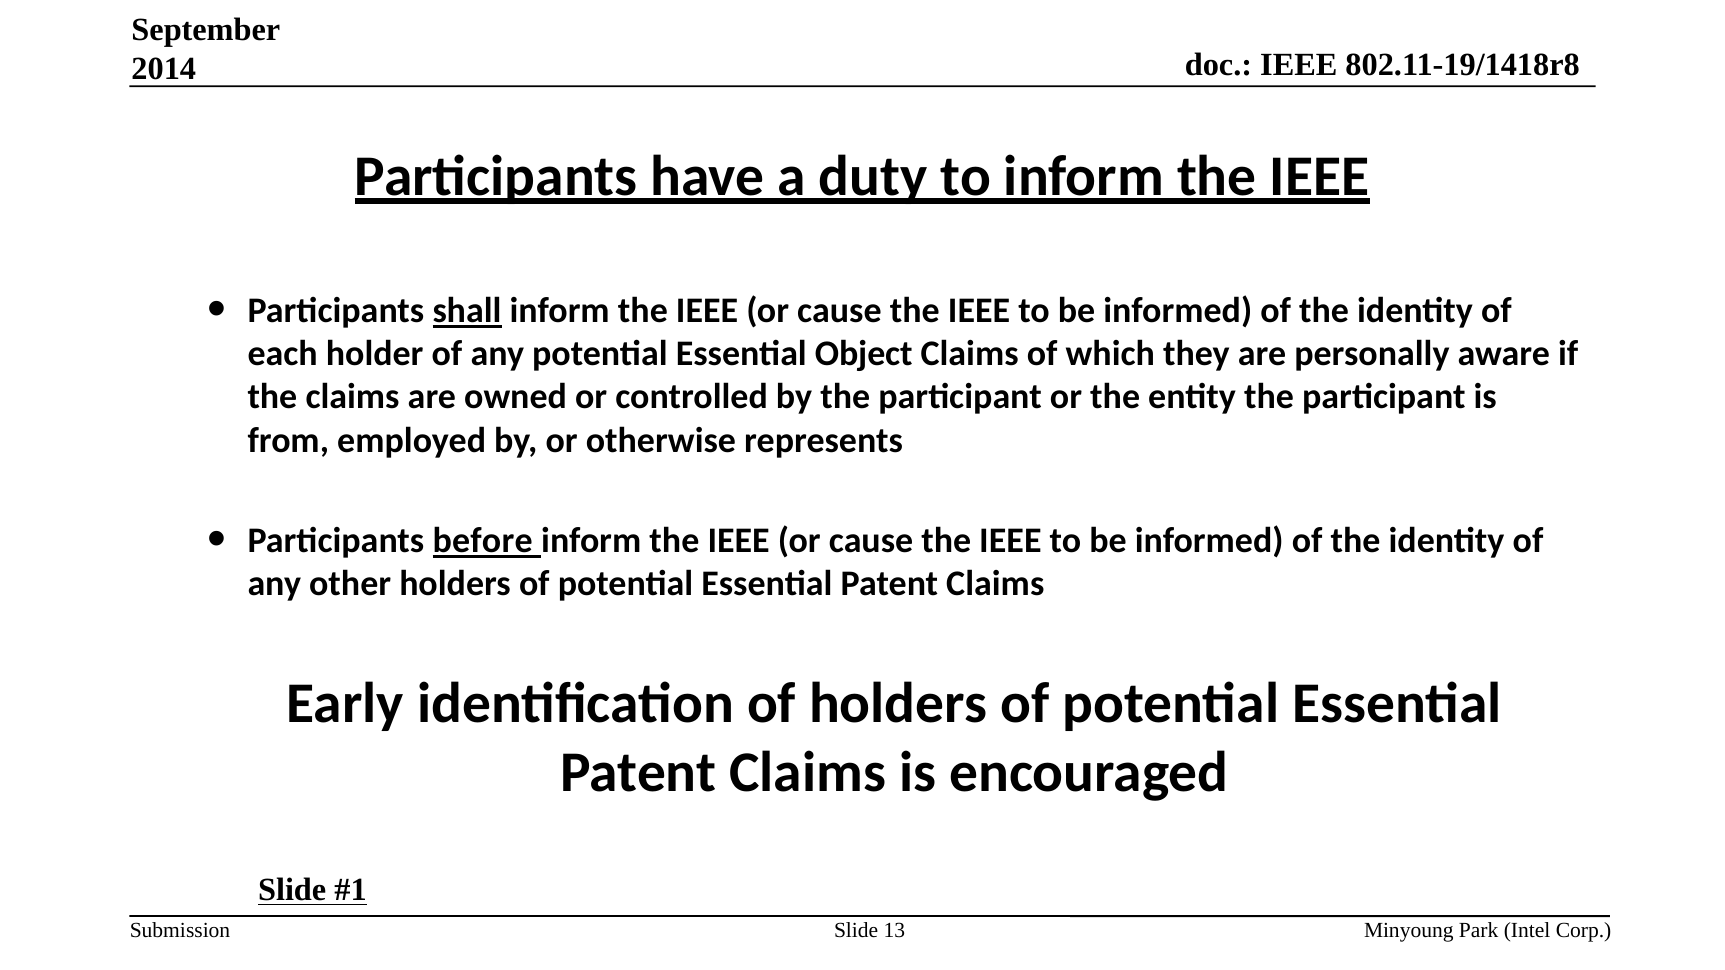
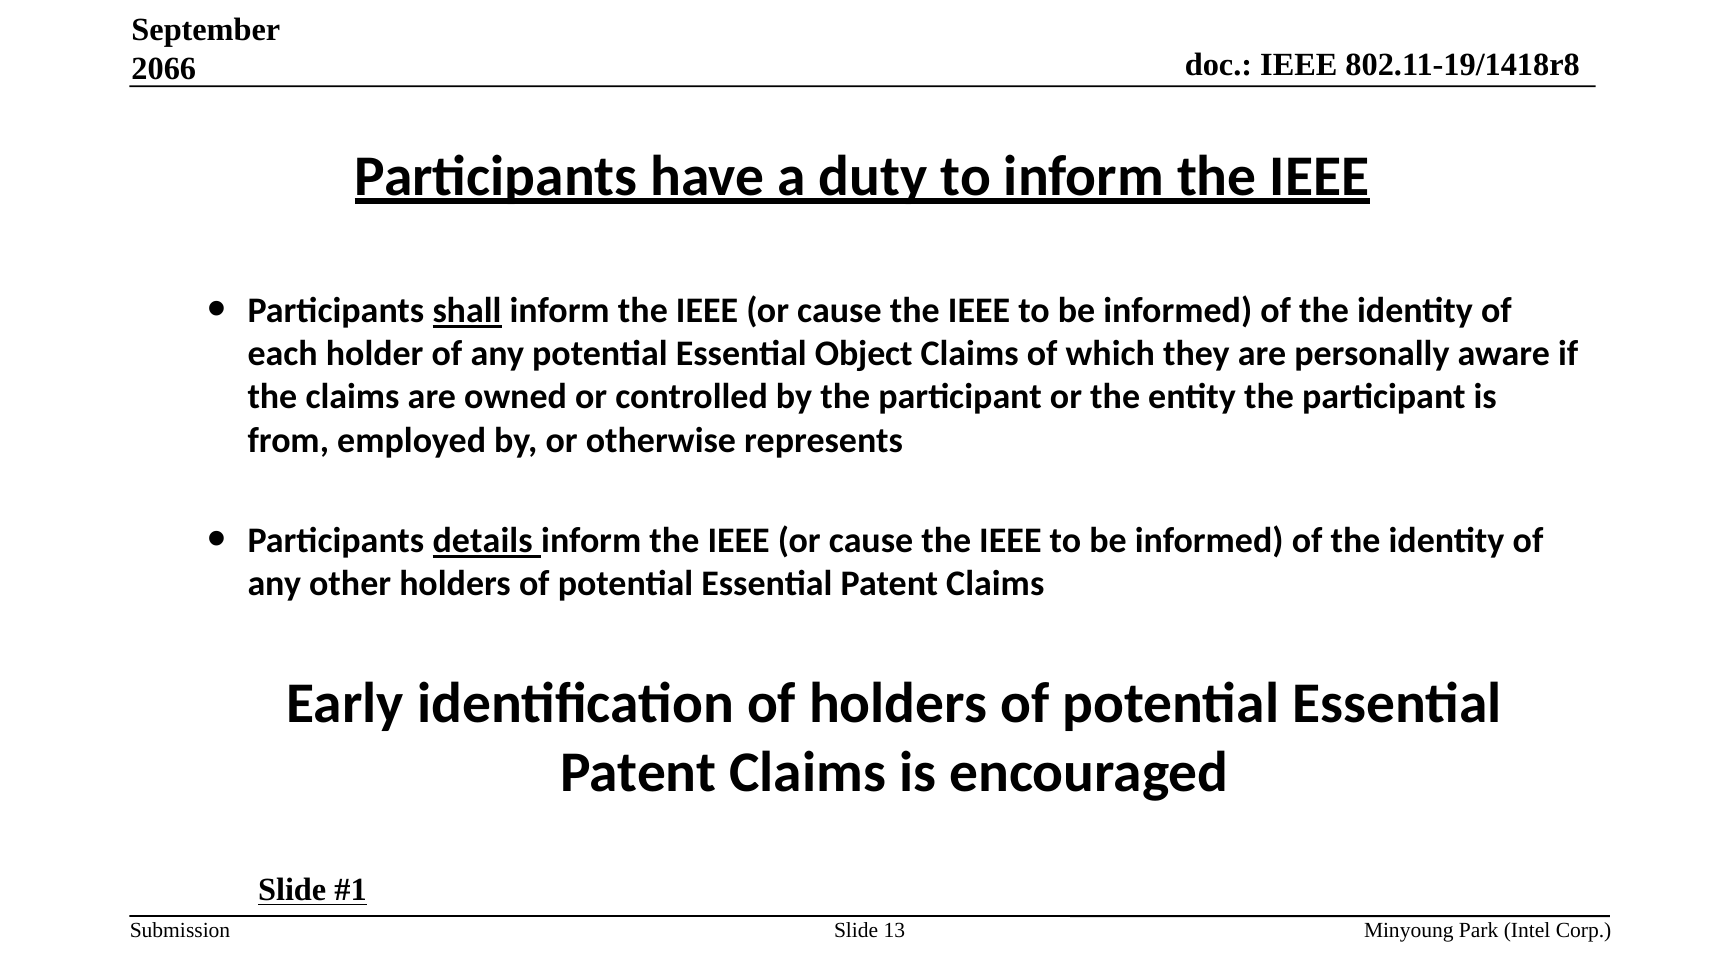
2014: 2014 -> 2066
before: before -> details
